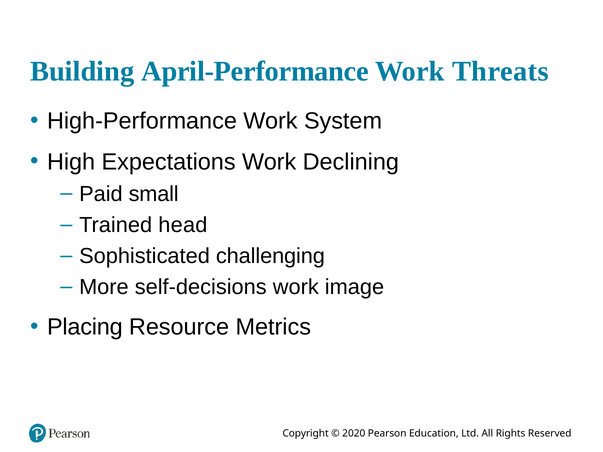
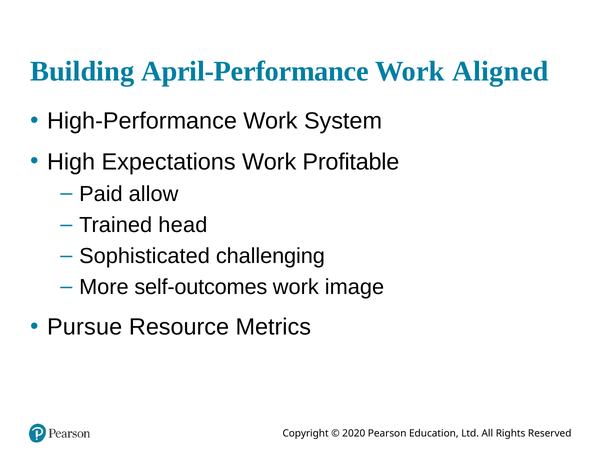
Threats: Threats -> Aligned
Declining: Declining -> Profitable
small: small -> allow
self-decisions: self-decisions -> self-outcomes
Placing: Placing -> Pursue
